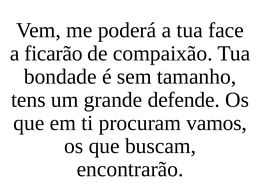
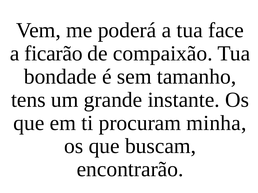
defende: defende -> instante
vamos: vamos -> minha
